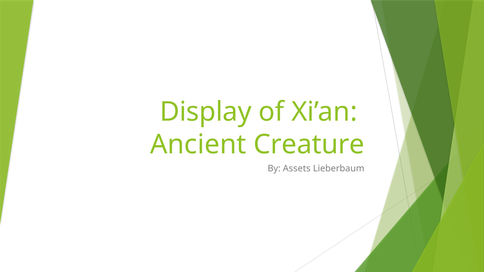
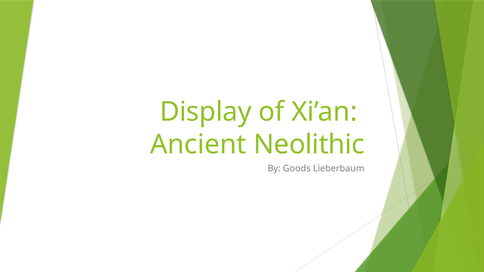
Creature: Creature -> Neolithic
Assets: Assets -> Goods
